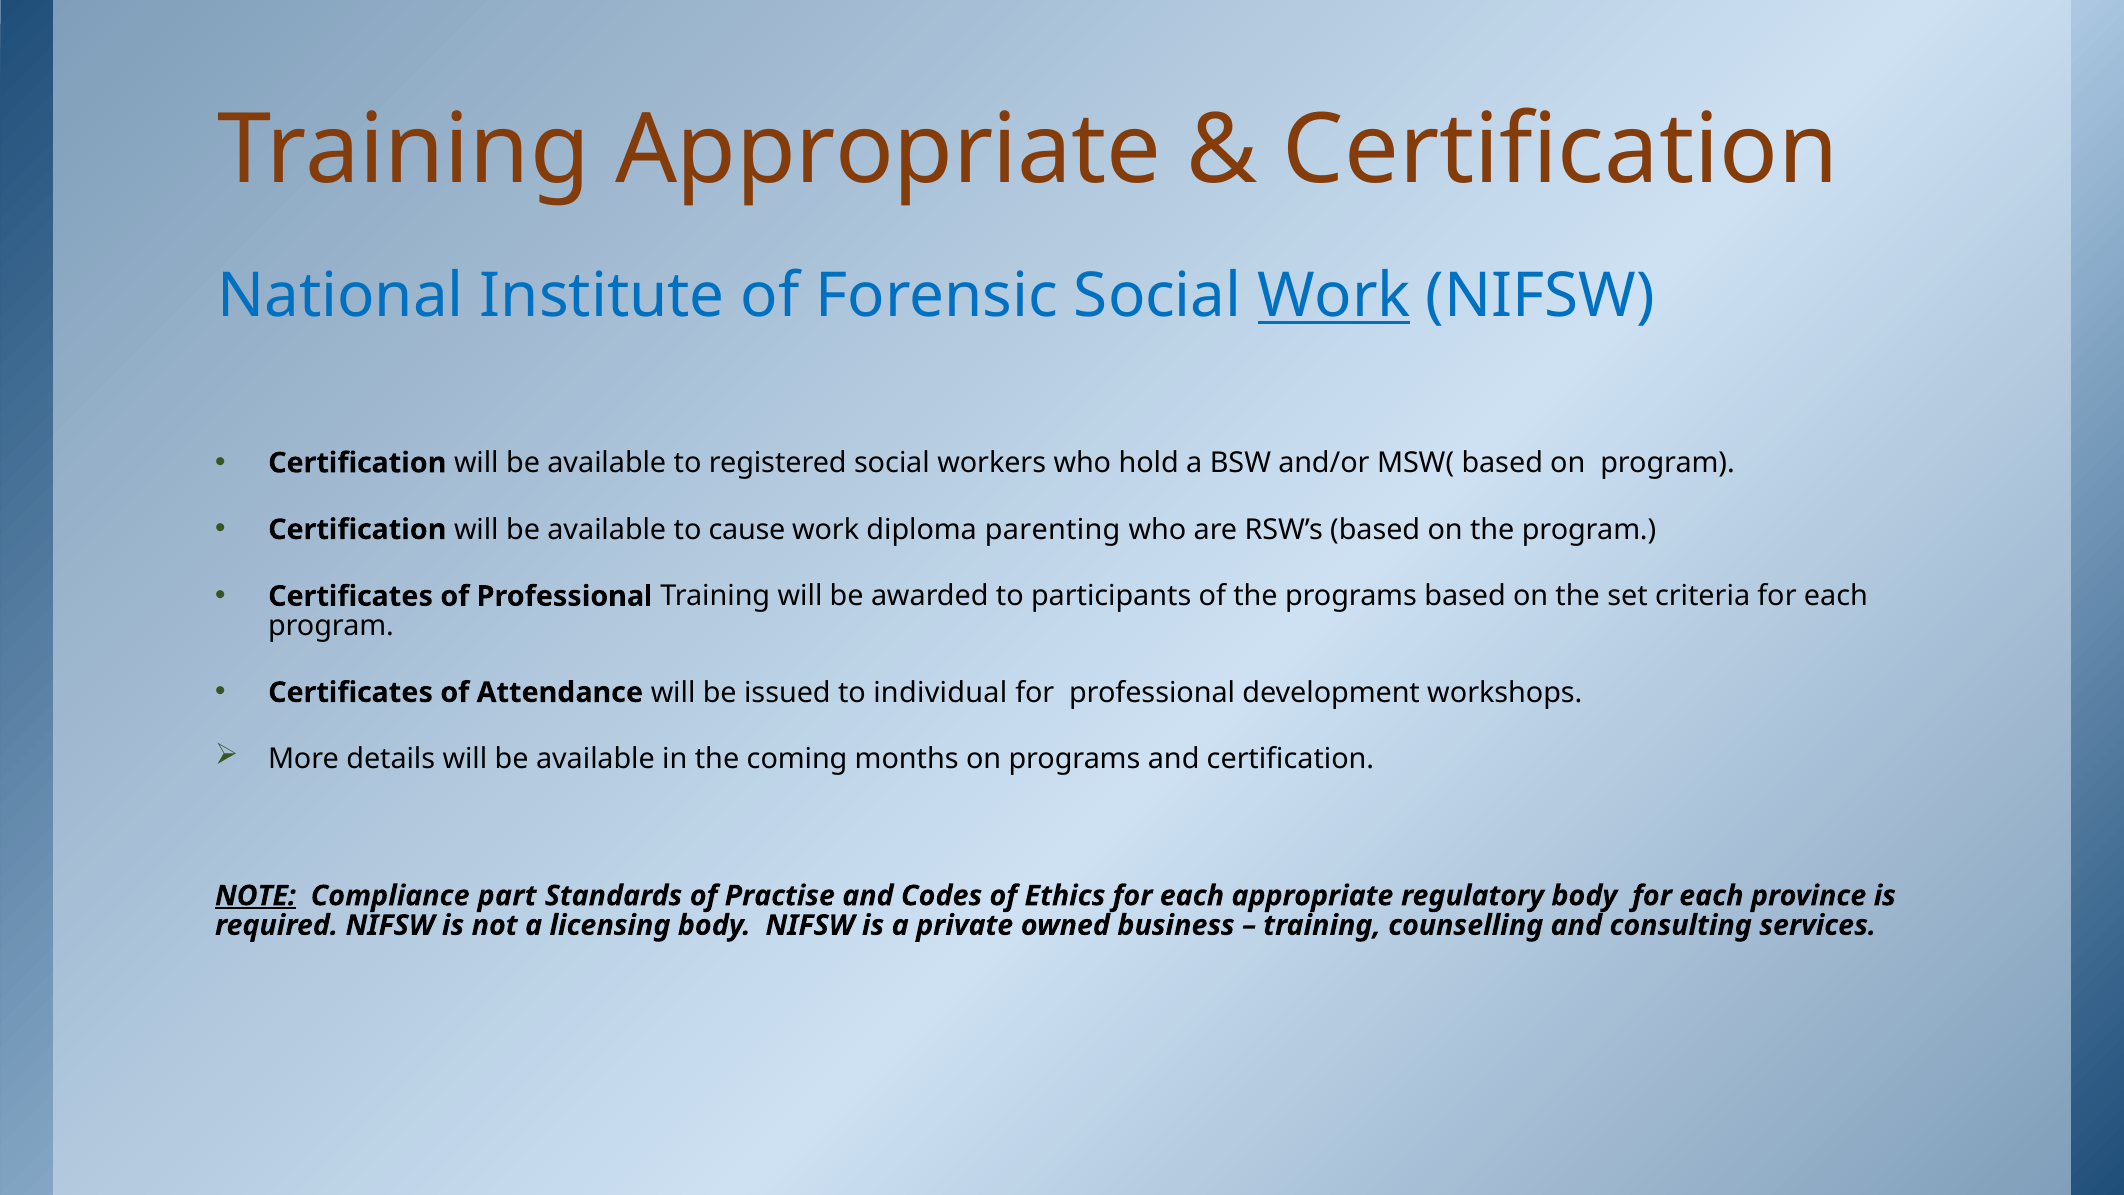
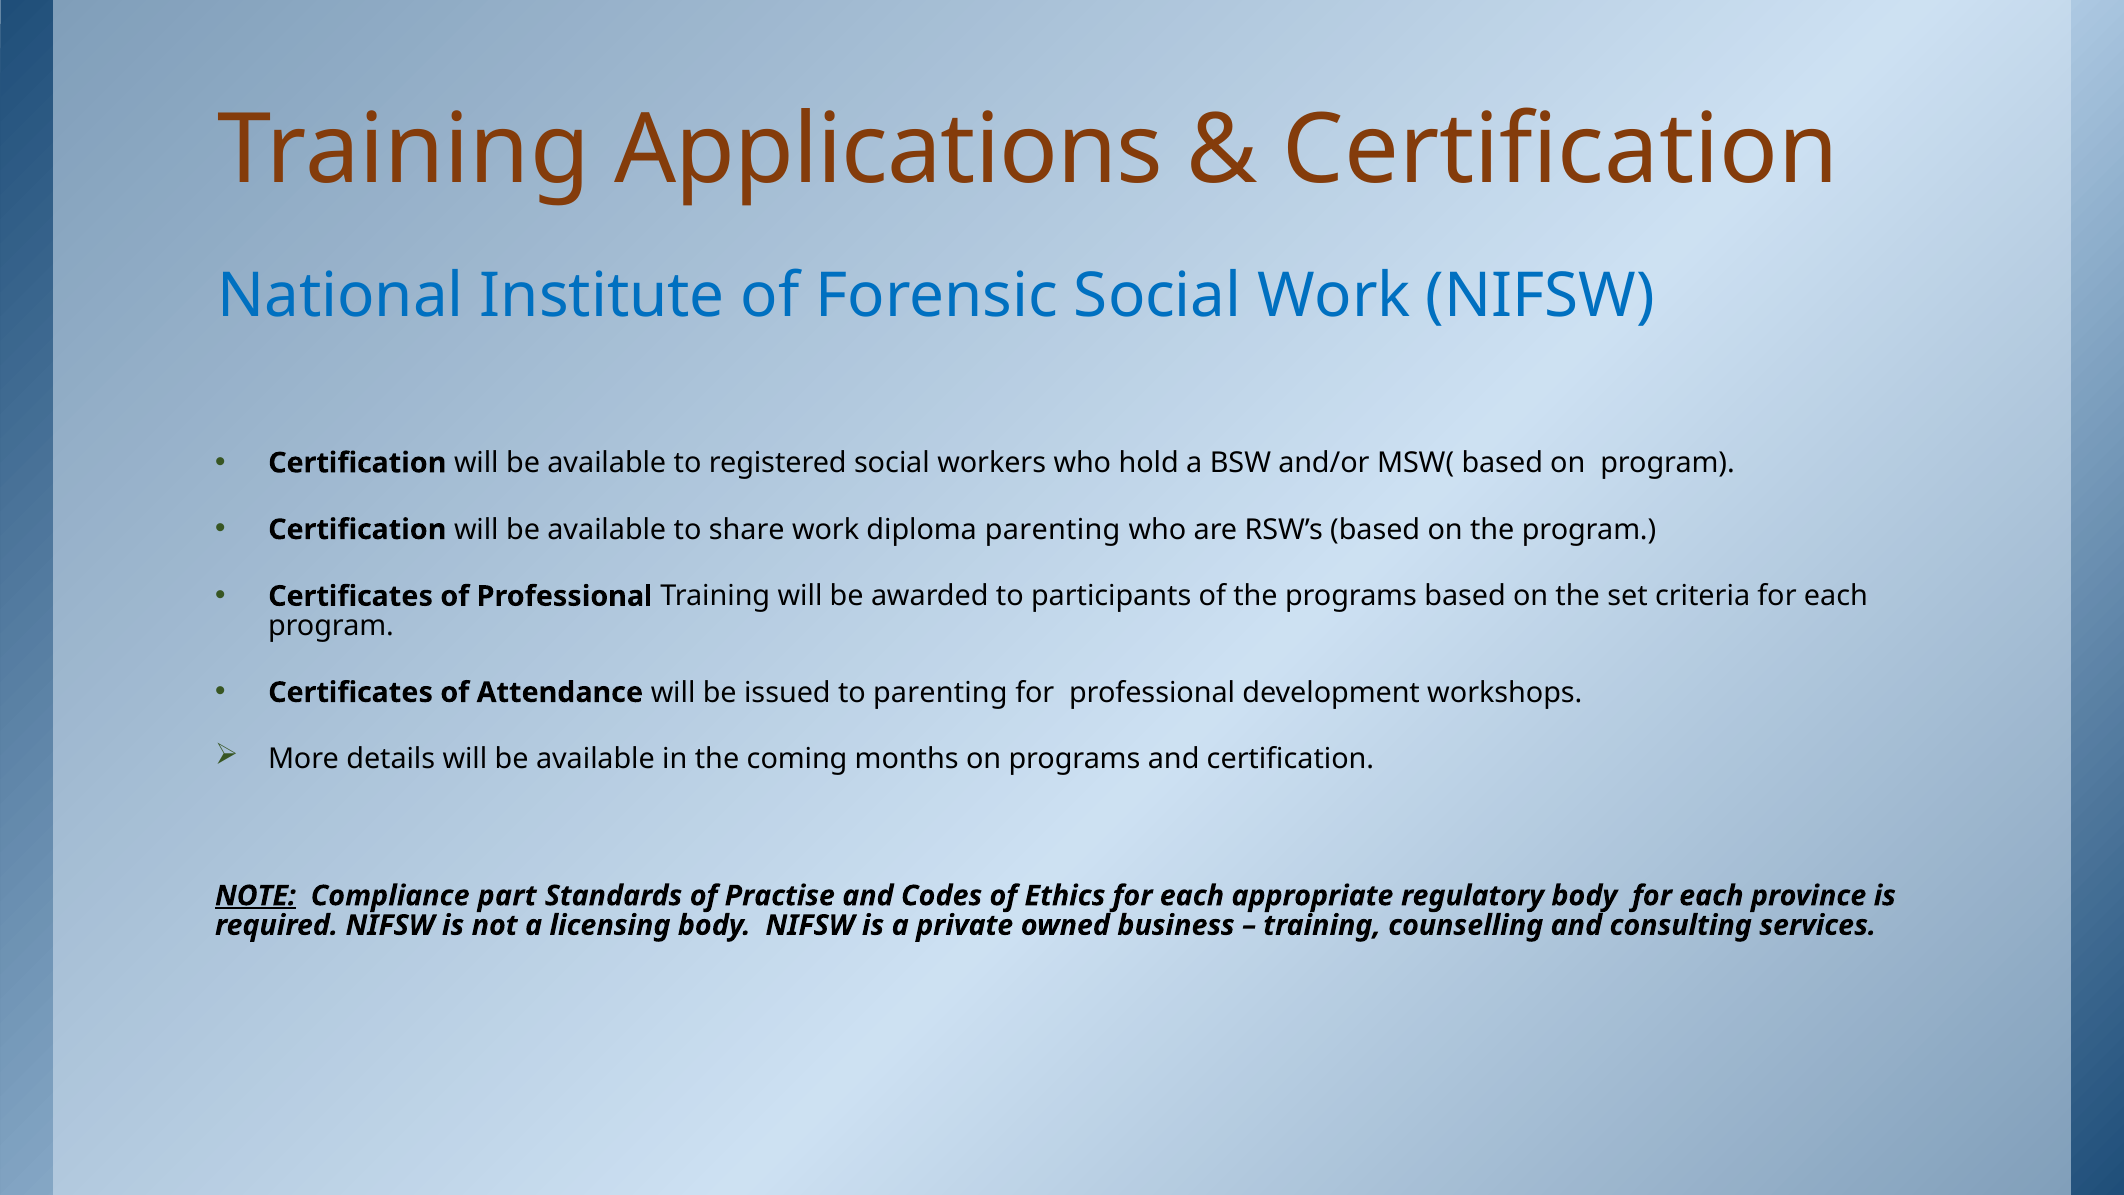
Training Appropriate: Appropriate -> Applications
Work at (1334, 296) underline: present -> none
cause: cause -> share
to individual: individual -> parenting
